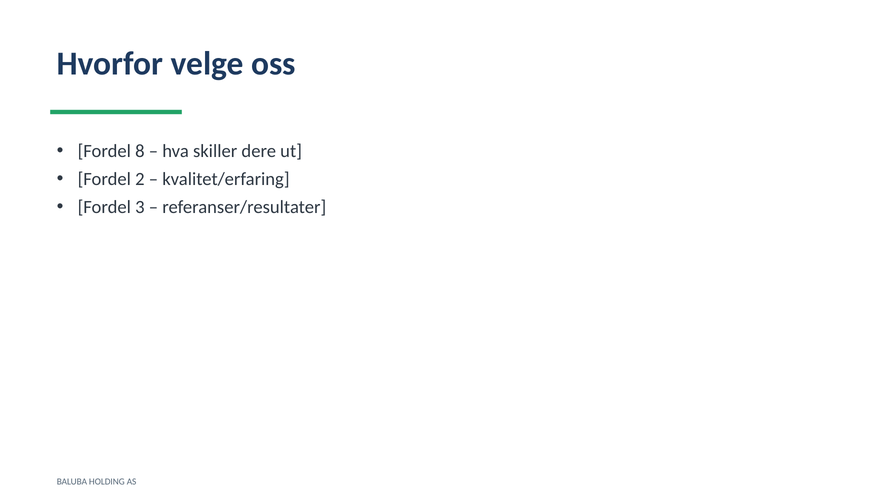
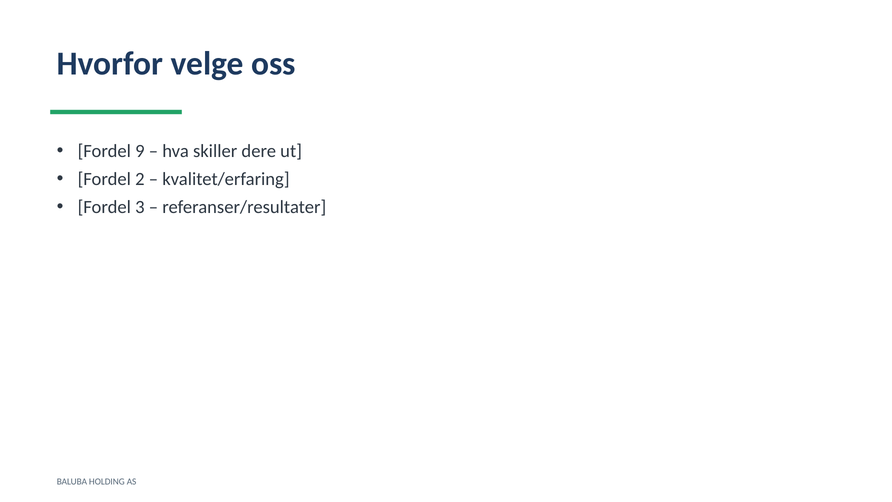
8: 8 -> 9
